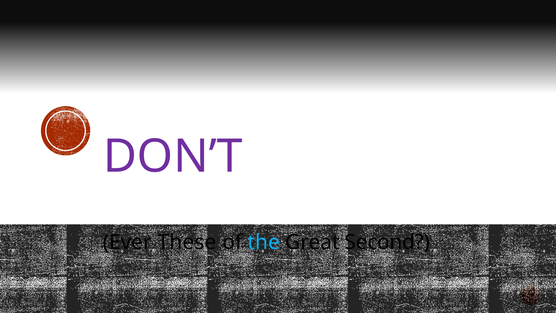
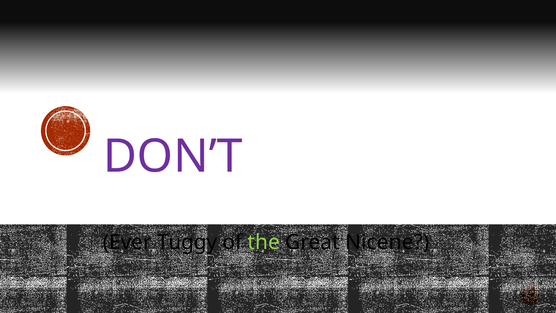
These: These -> Tuggy
the colour: light blue -> light green
Second: Second -> Nicene
